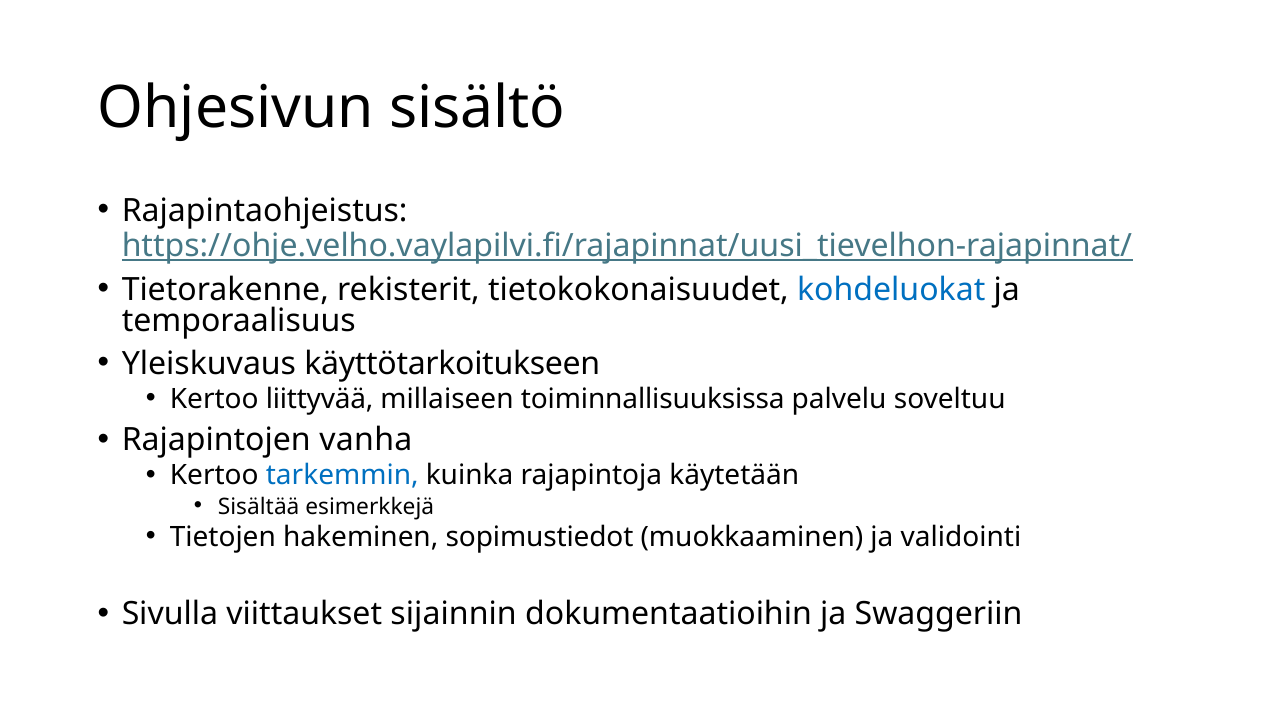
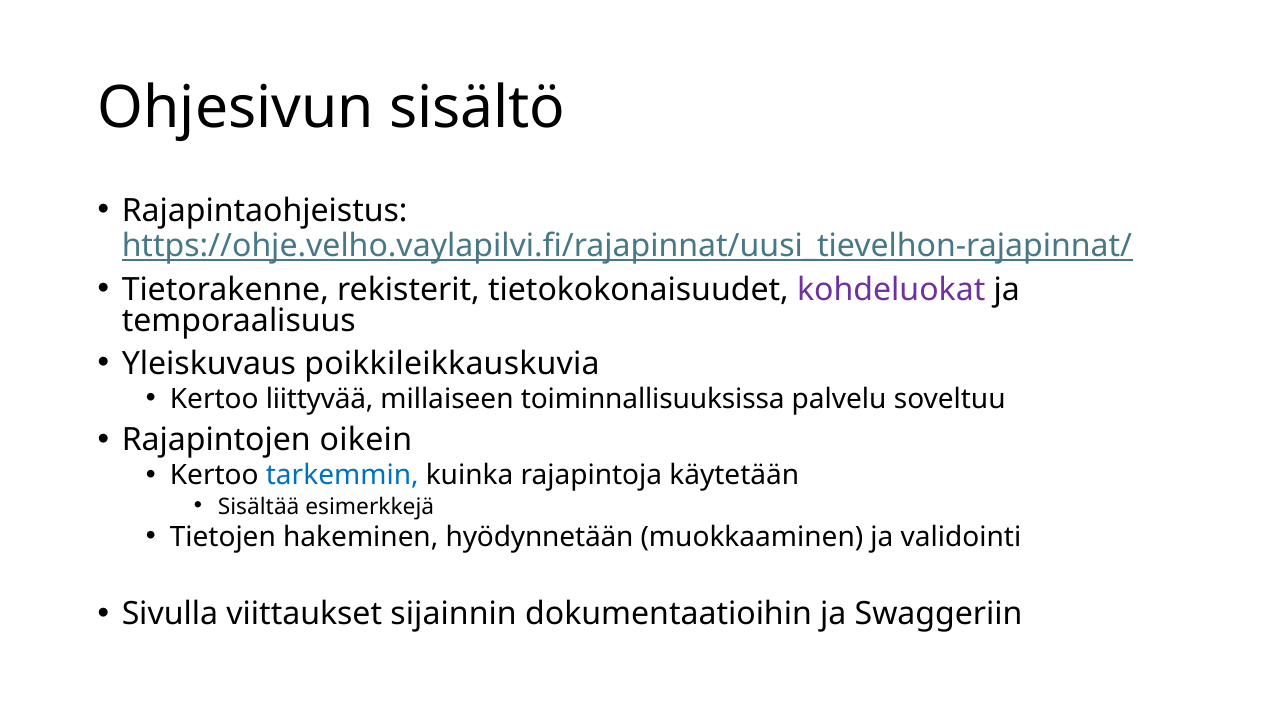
kohdeluokat colour: blue -> purple
käyttötarkoitukseen: käyttötarkoitukseen -> poikkileikkauskuvia
vanha: vanha -> oikein
sopimustiedot: sopimustiedot -> hyödynnetään
